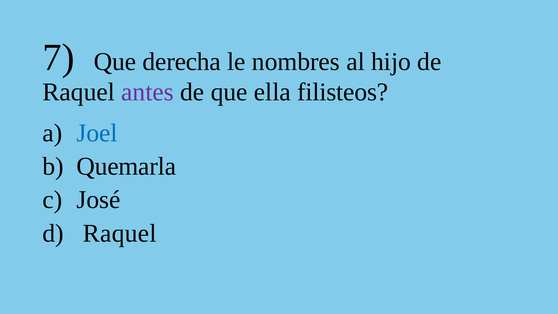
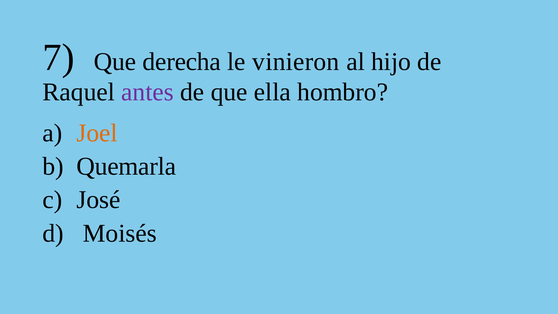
nombres: nombres -> vinieron
filisteos: filisteos -> hombro
Joel colour: blue -> orange
Raquel at (120, 233): Raquel -> Moisés
